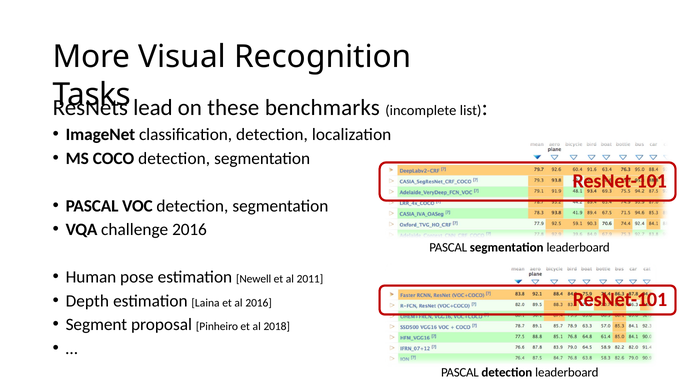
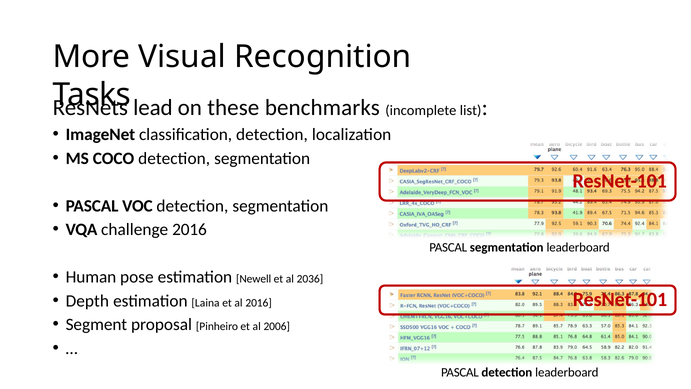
2011: 2011 -> 2036
2018: 2018 -> 2006
